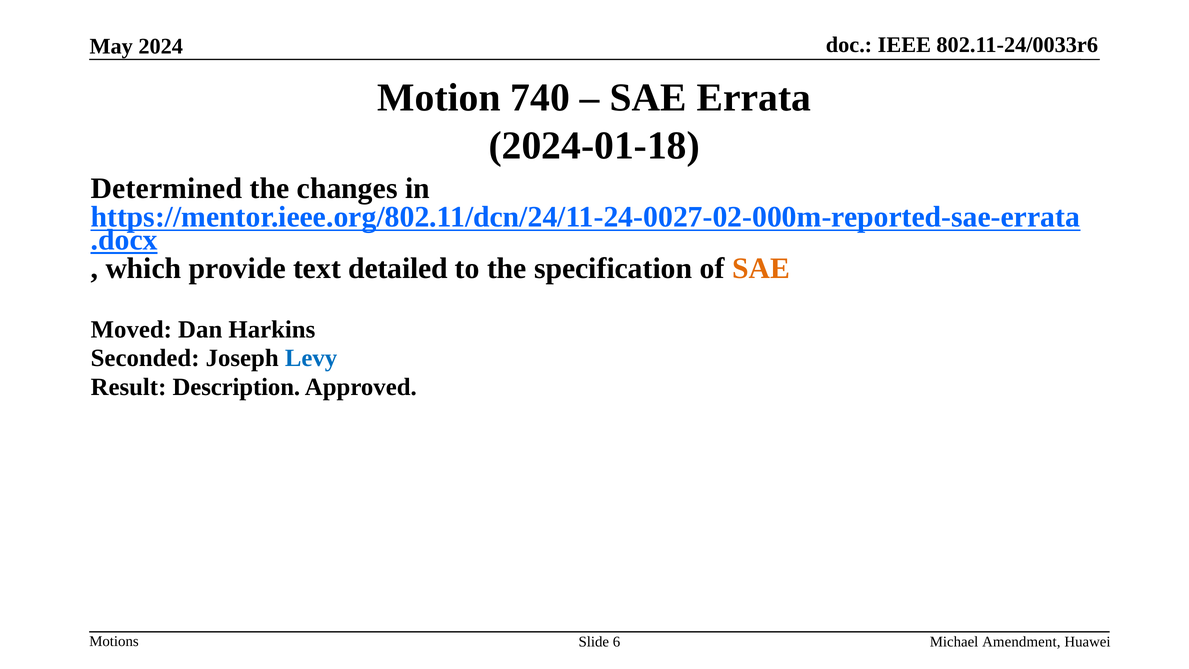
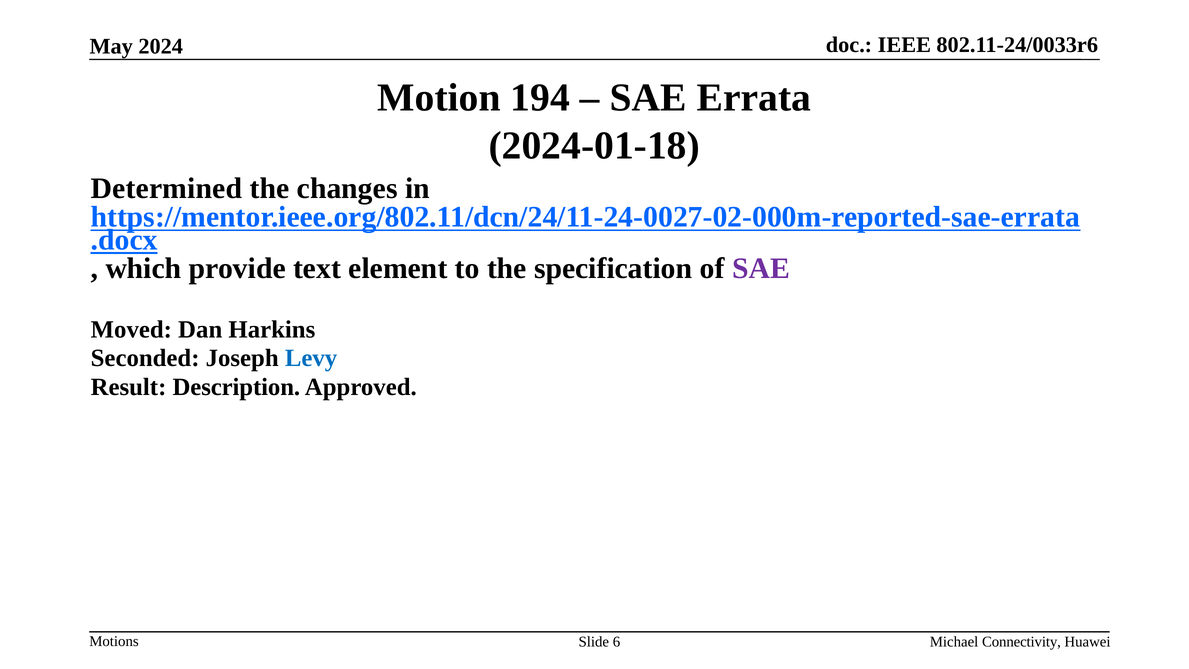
740: 740 -> 194
detailed: detailed -> element
SAE at (761, 268) colour: orange -> purple
Amendment: Amendment -> Connectivity
